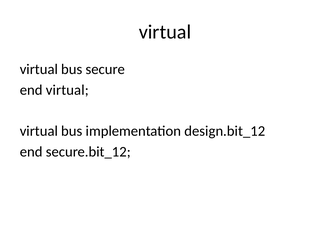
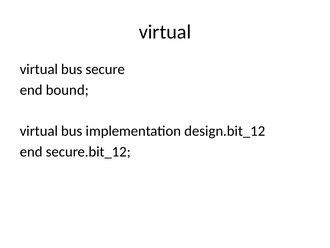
end virtual: virtual -> bound
